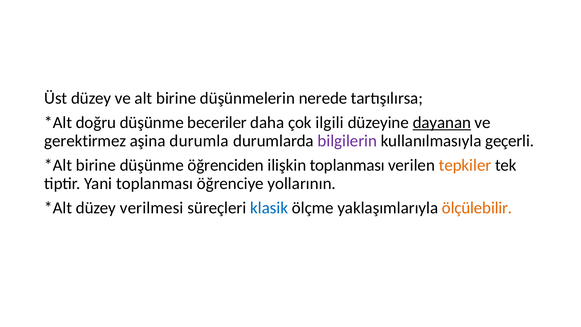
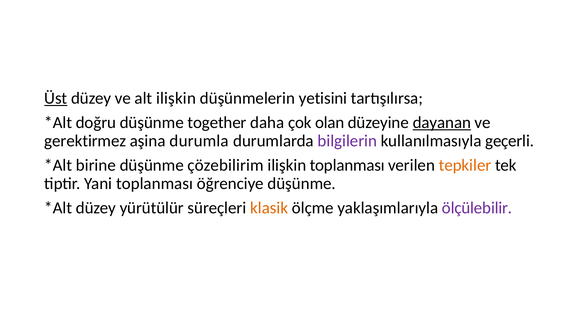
Üst underline: none -> present
alt birine: birine -> ilişkin
nerede: nerede -> yetisini
beceriler: beceriler -> together
ilgili: ilgili -> olan
öğrenciden: öğrenciden -> çözebilirim
öğrenciye yollarının: yollarının -> düşünme
verilmesi: verilmesi -> yürütülür
klasik colour: blue -> orange
ölçülebilir colour: orange -> purple
